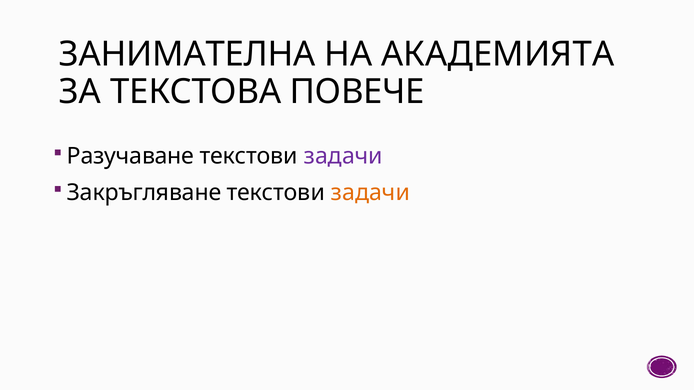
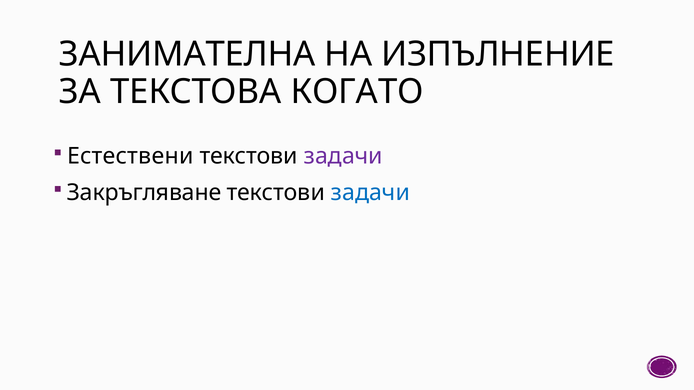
АКАДЕМИЯТА: АКАДЕМИЯТА -> ИЗПЪЛНЕНИЕ
ПОВЕЧЕ: ПОВЕЧЕ -> КОГАТО
Разучаване: Разучаване -> Естествени
задачи at (370, 193) colour: orange -> blue
